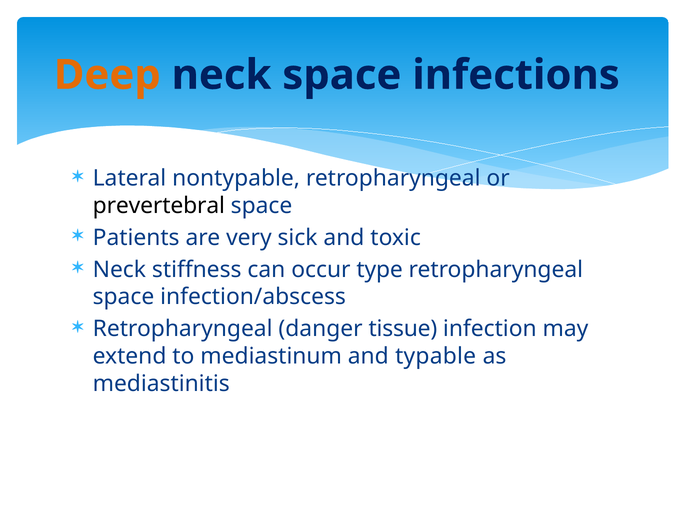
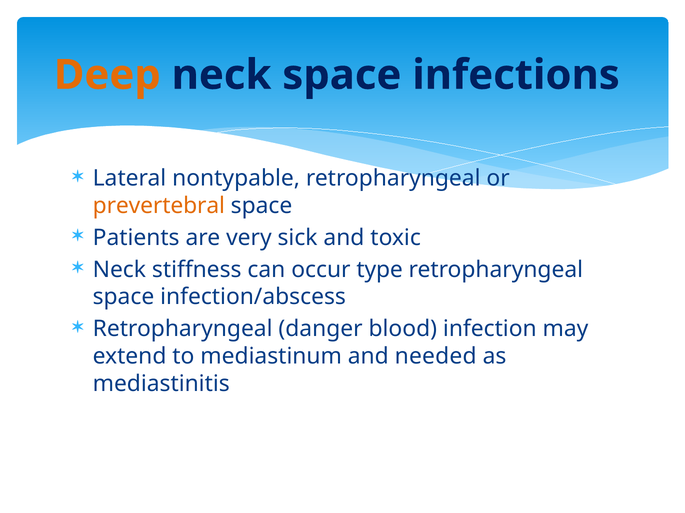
prevertebral colour: black -> orange
tissue: tissue -> blood
typable: typable -> needed
